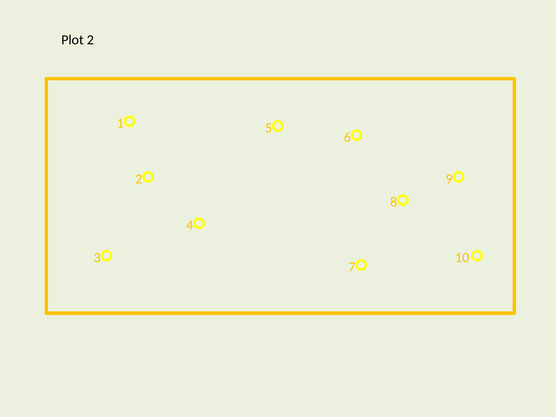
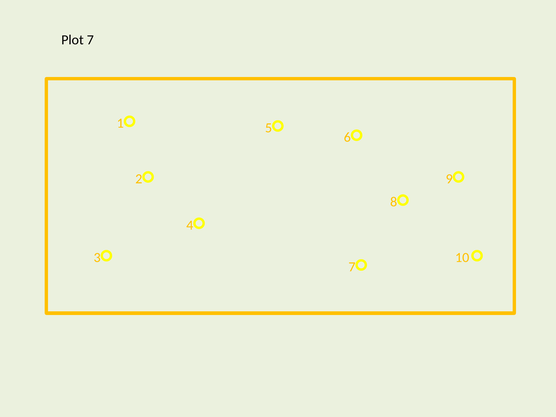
Plot 2: 2 -> 7
